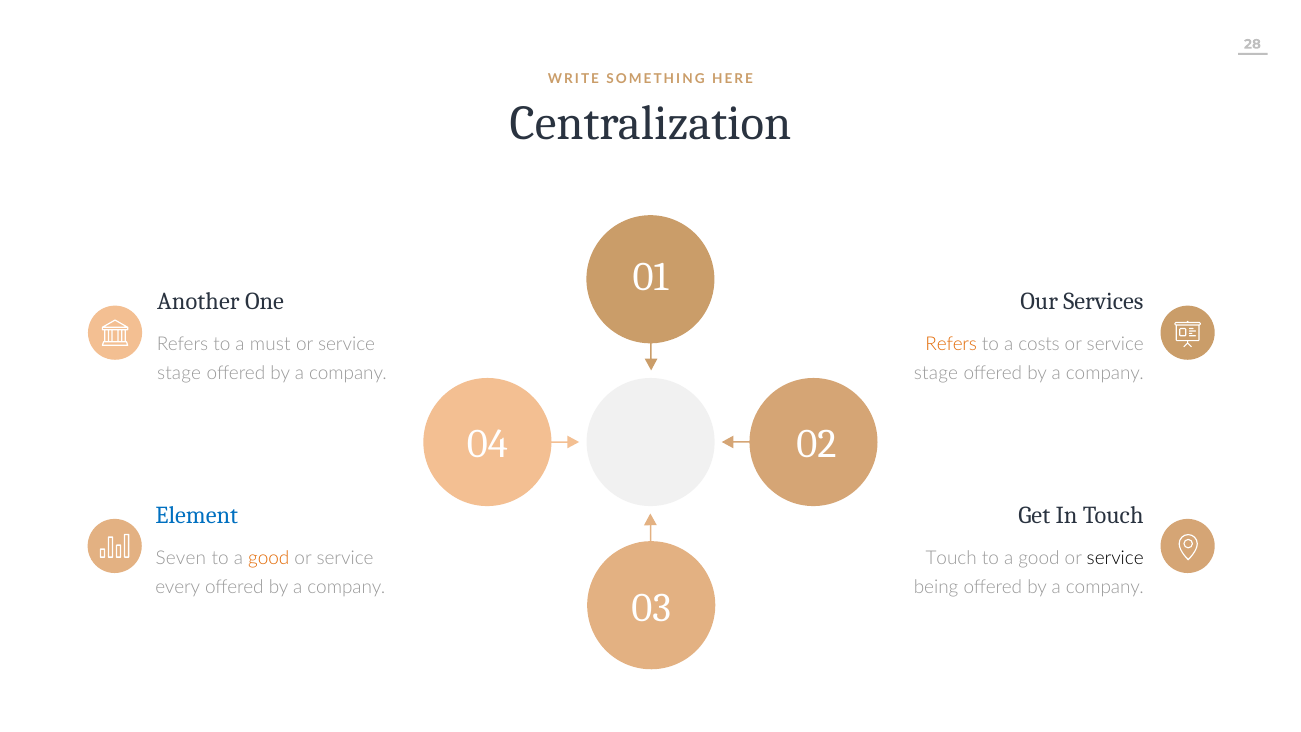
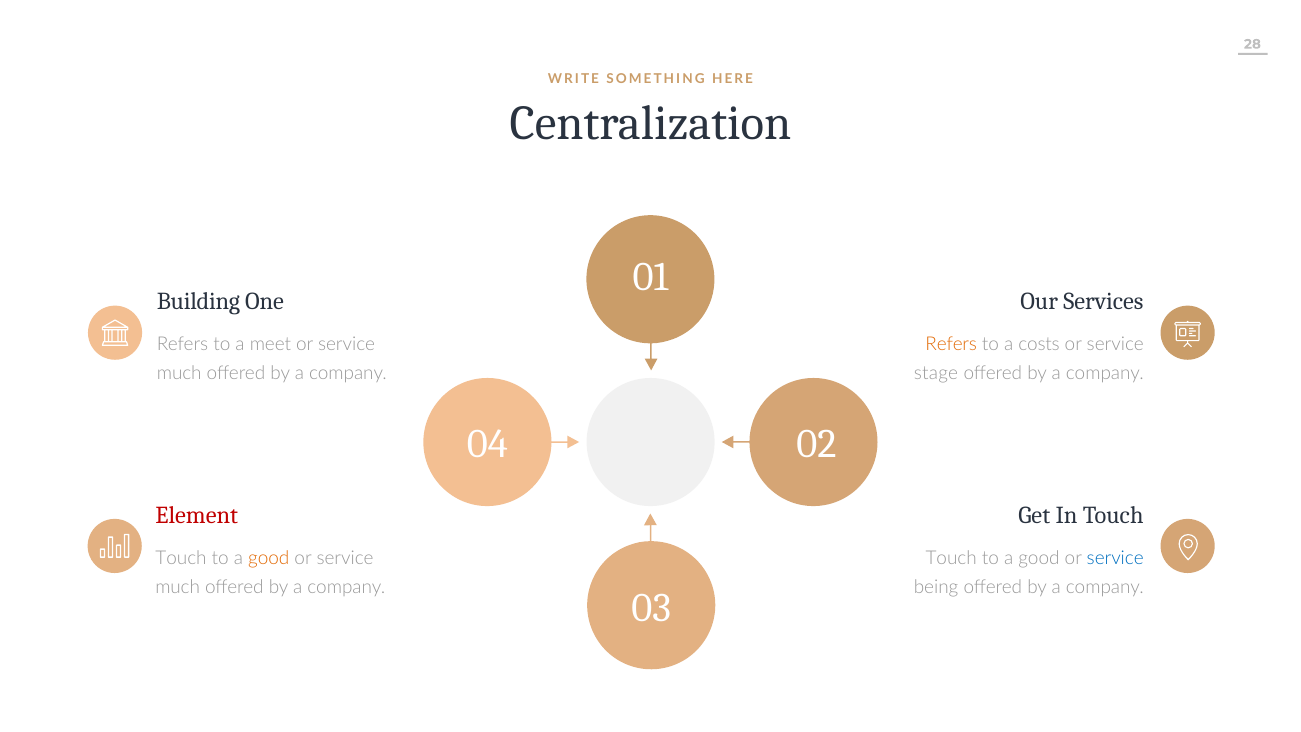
Another: Another -> Building
must: must -> meet
stage at (179, 373): stage -> much
Element colour: blue -> red
Seven at (181, 558): Seven -> Touch
service at (1115, 558) colour: black -> blue
every at (178, 588): every -> much
